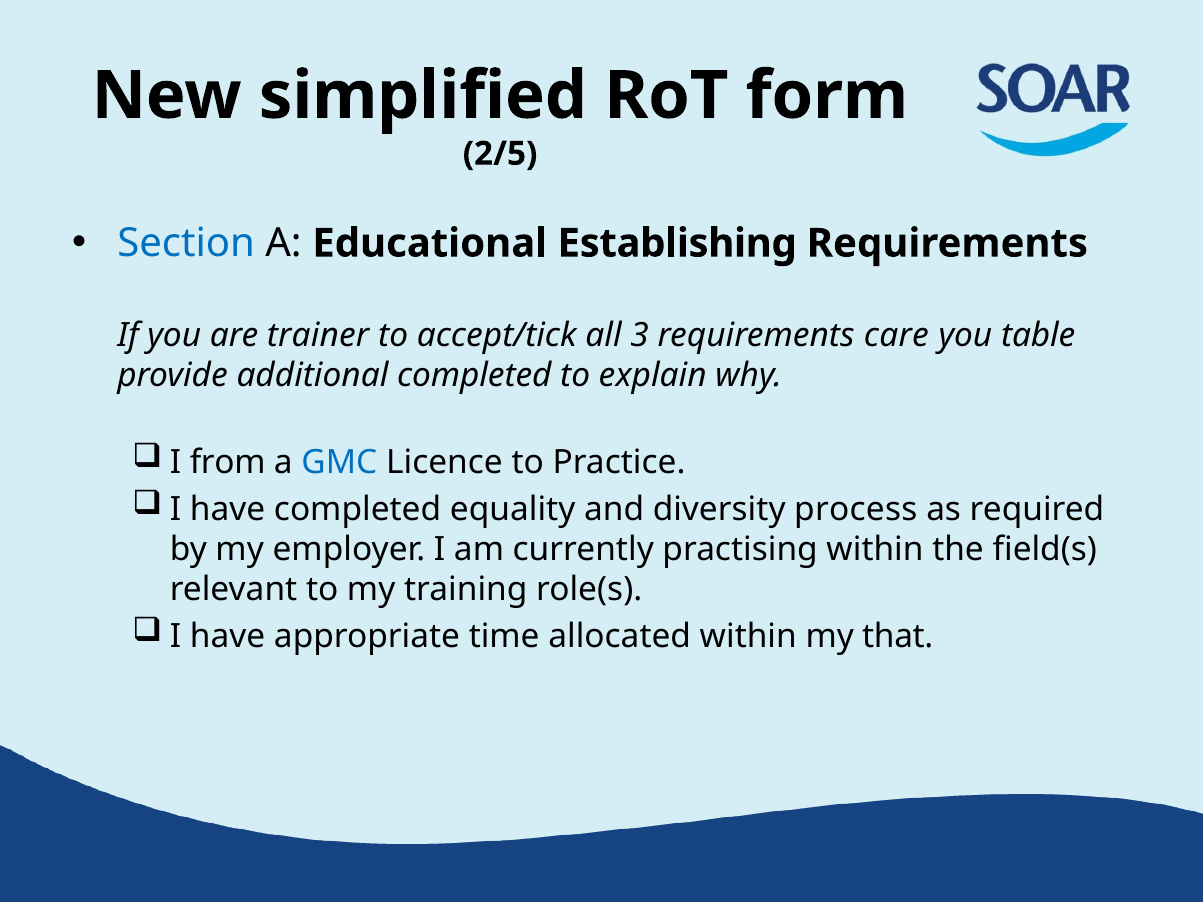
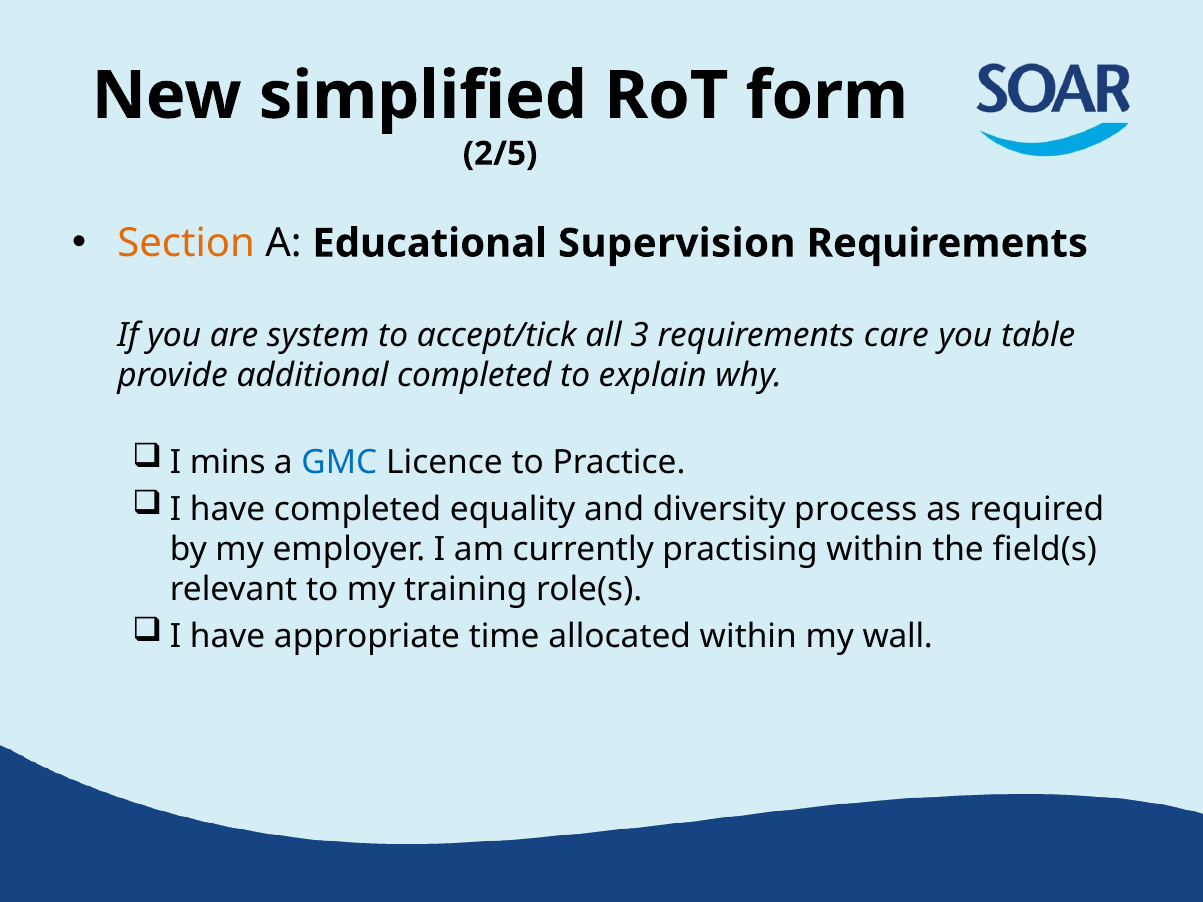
Section colour: blue -> orange
Establishing: Establishing -> Supervision
trainer: trainer -> system
from: from -> mins
that: that -> wall
